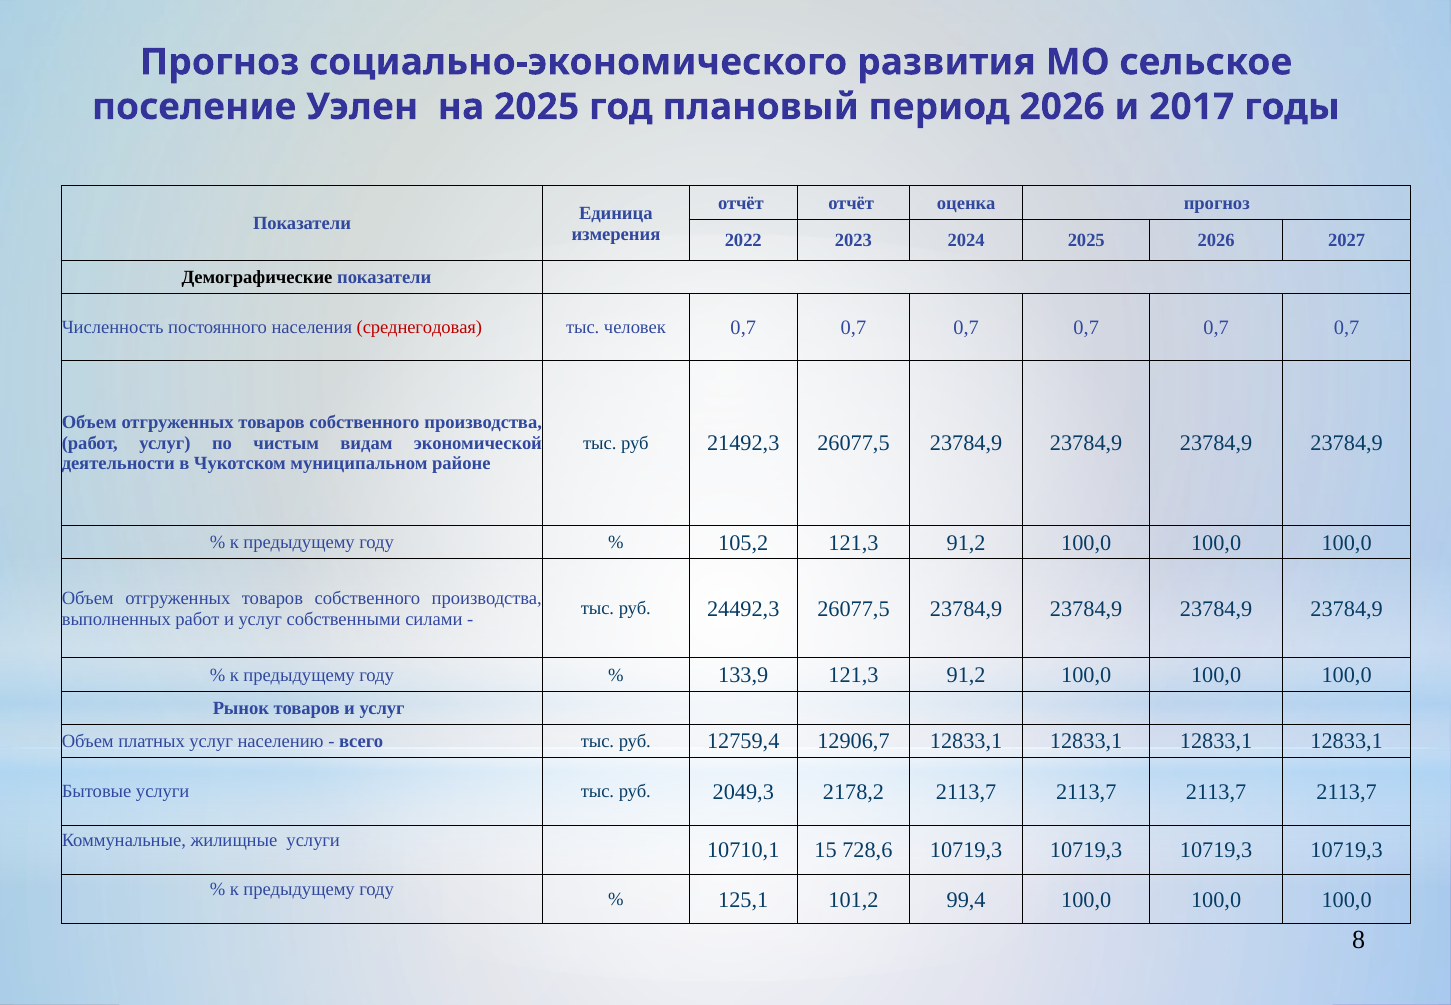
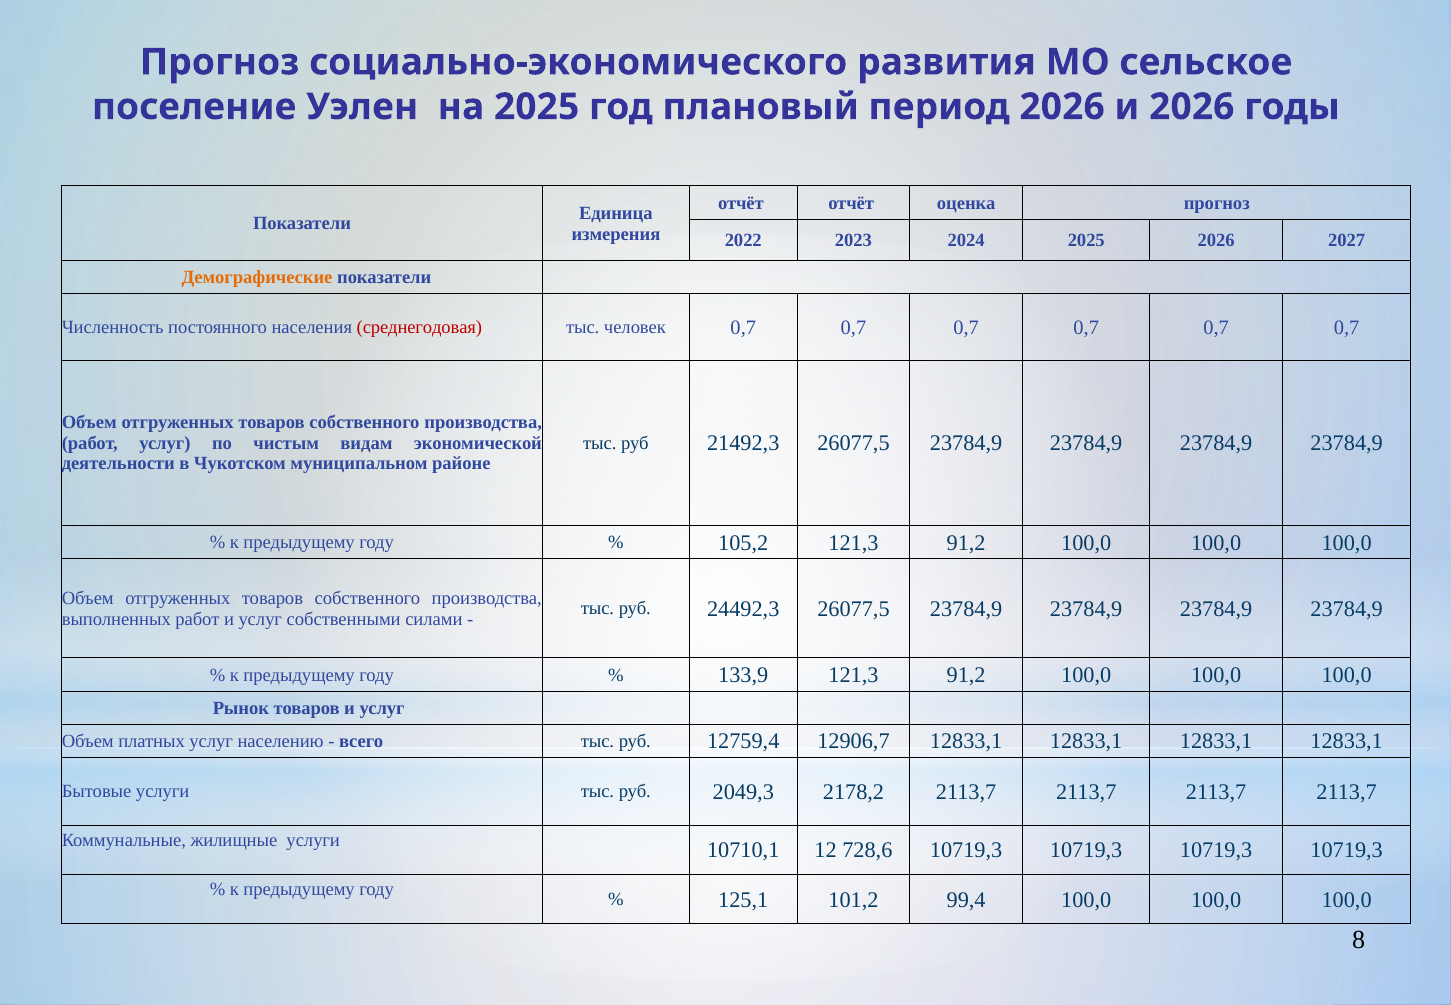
и 2017: 2017 -> 2026
Демографические colour: black -> orange
15: 15 -> 12
